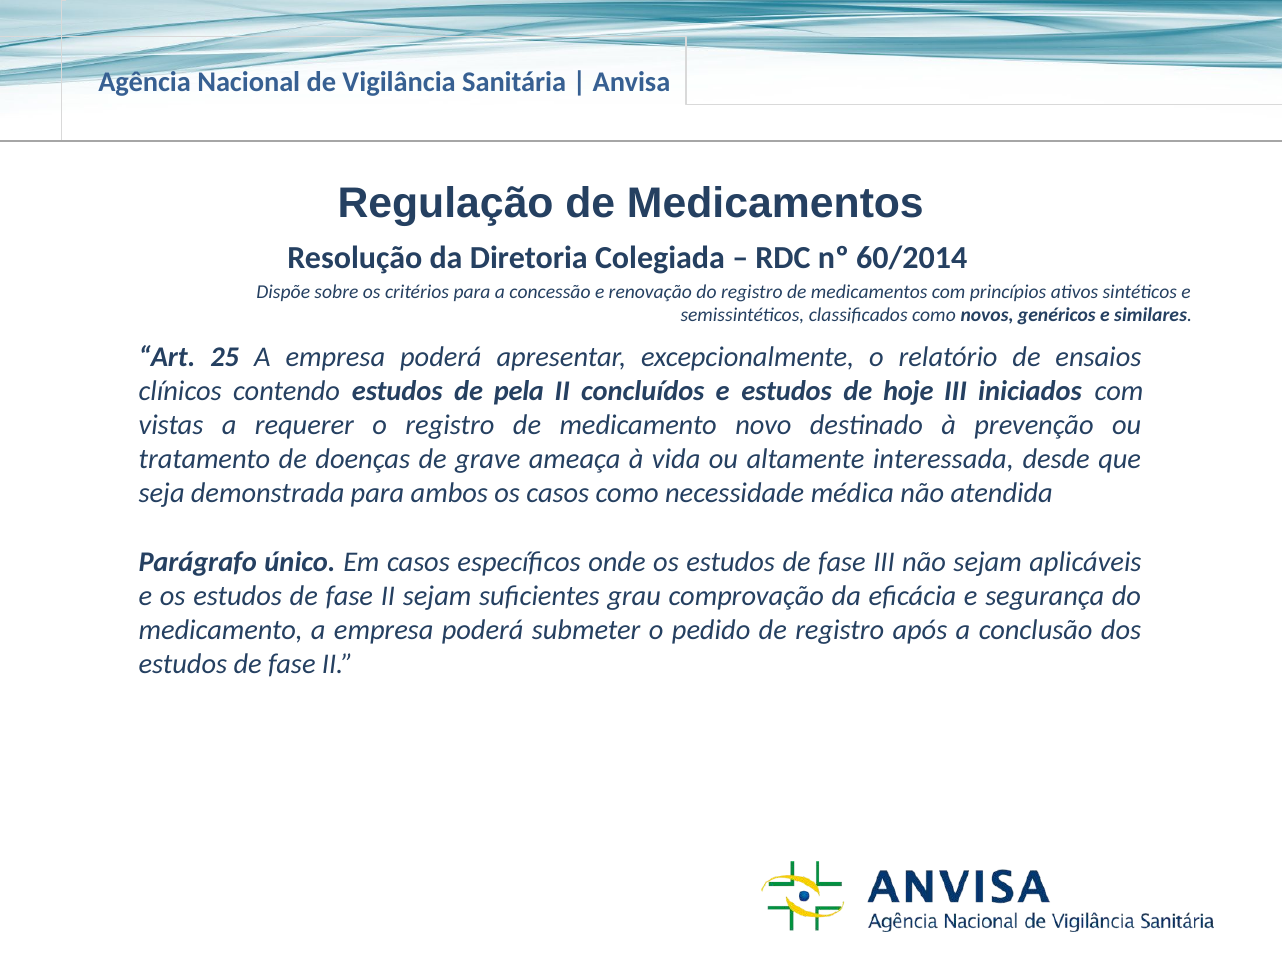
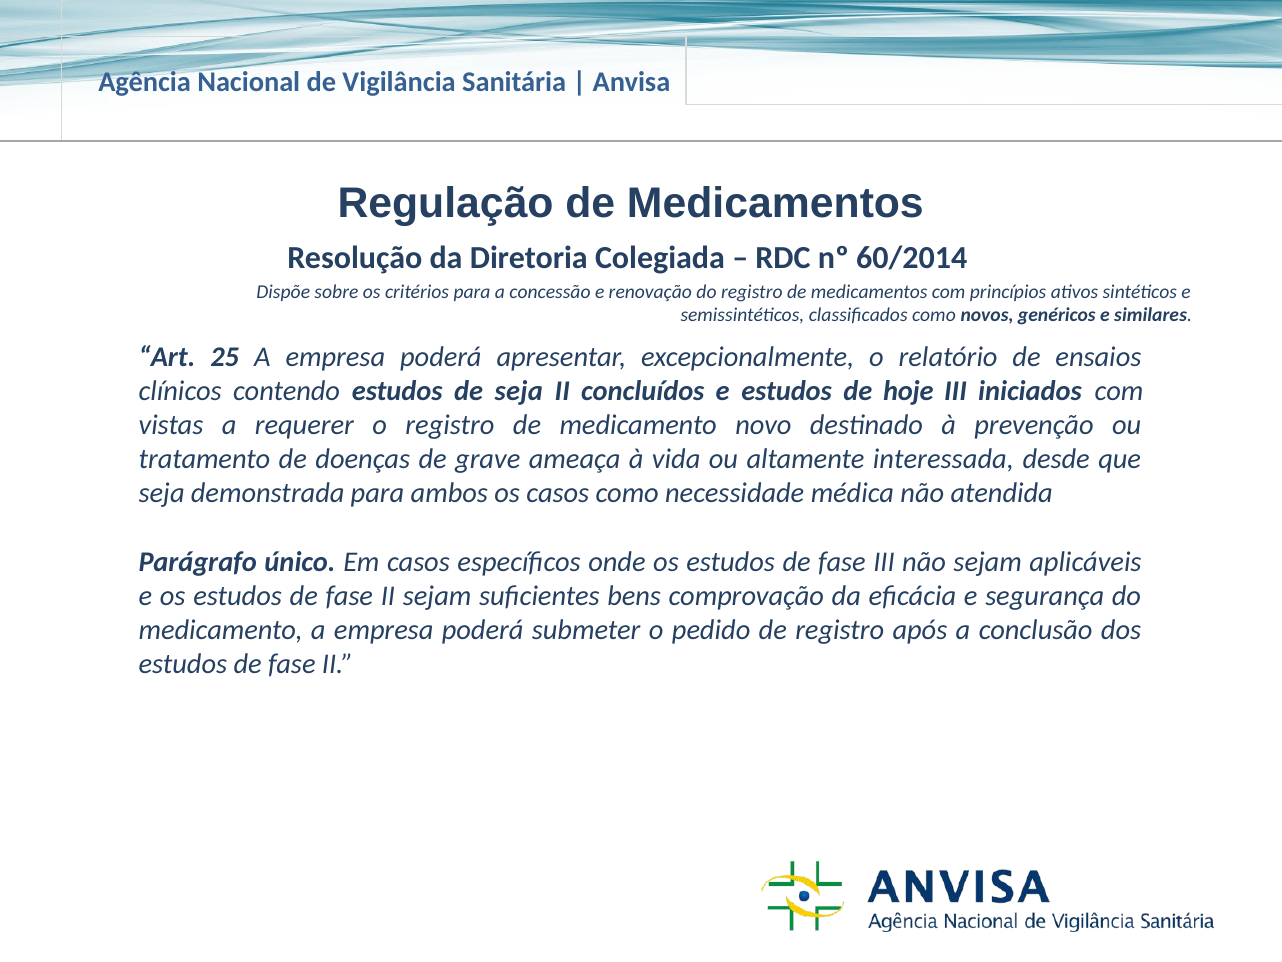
de pela: pela -> seja
grau: grau -> bens
